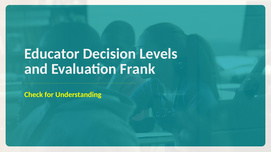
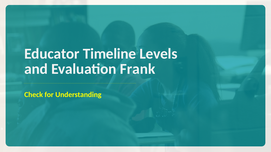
Decision: Decision -> Timeline
